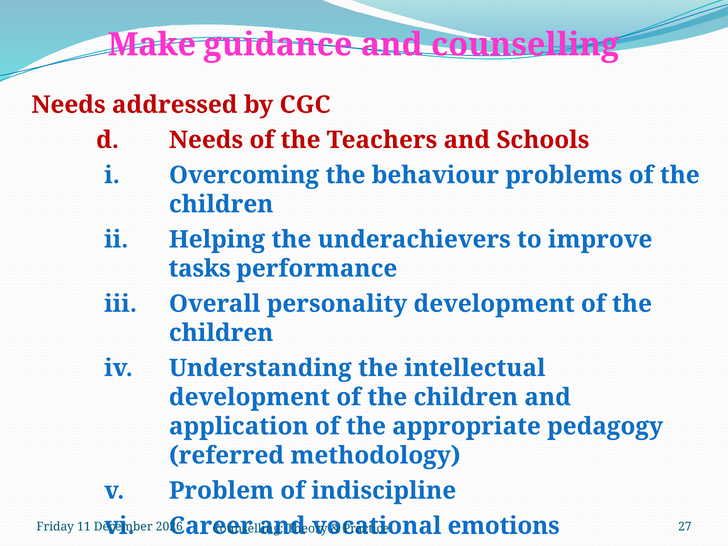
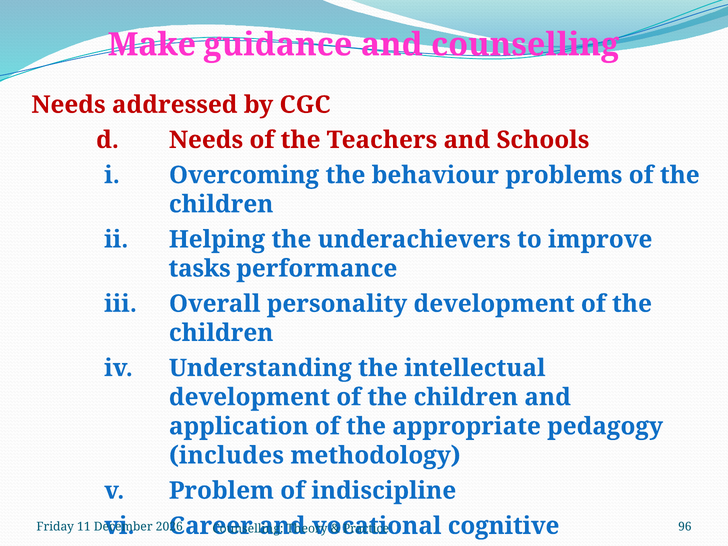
referred: referred -> includes
emotions: emotions -> cognitive
27: 27 -> 96
